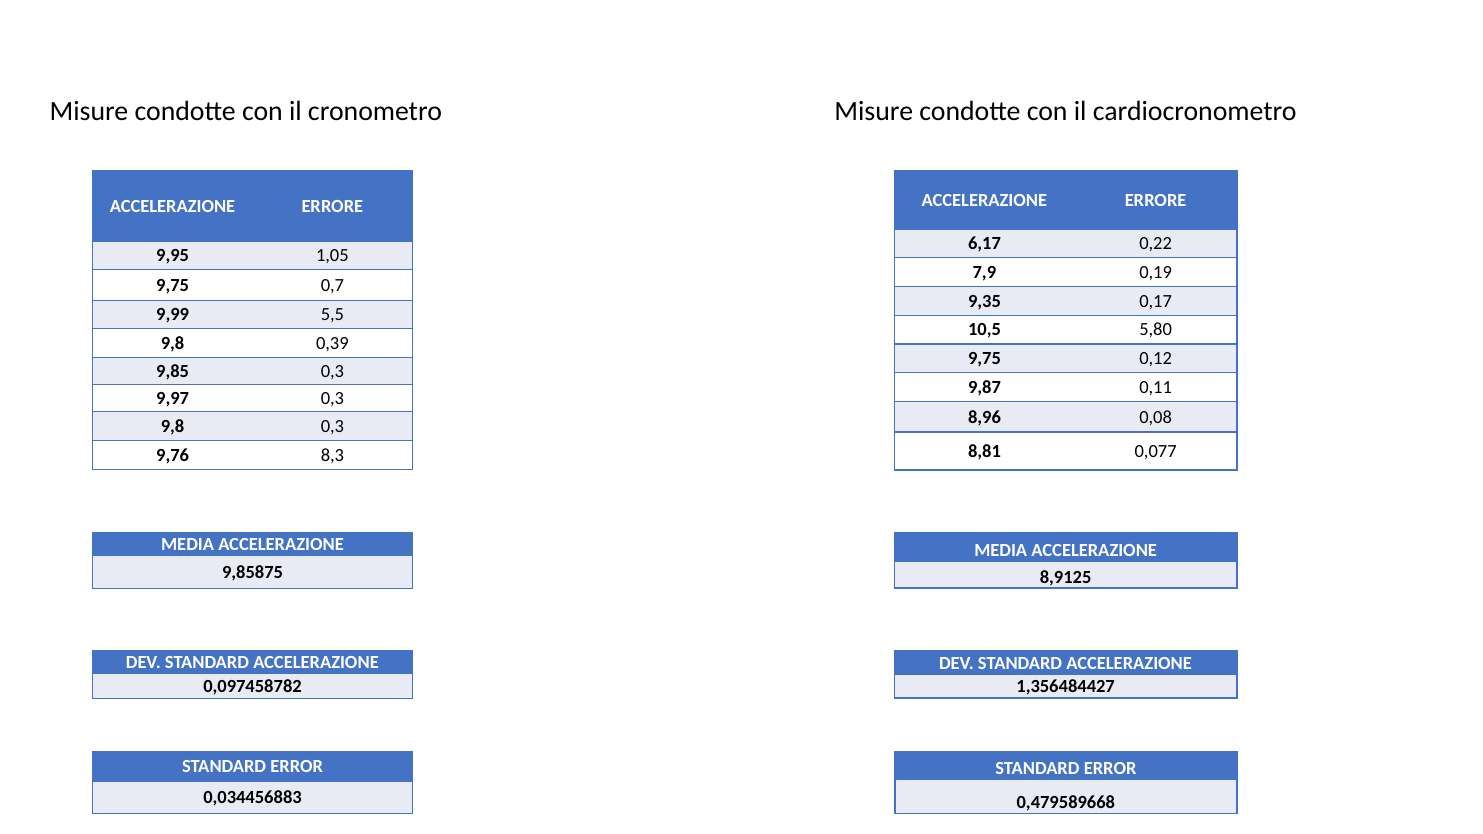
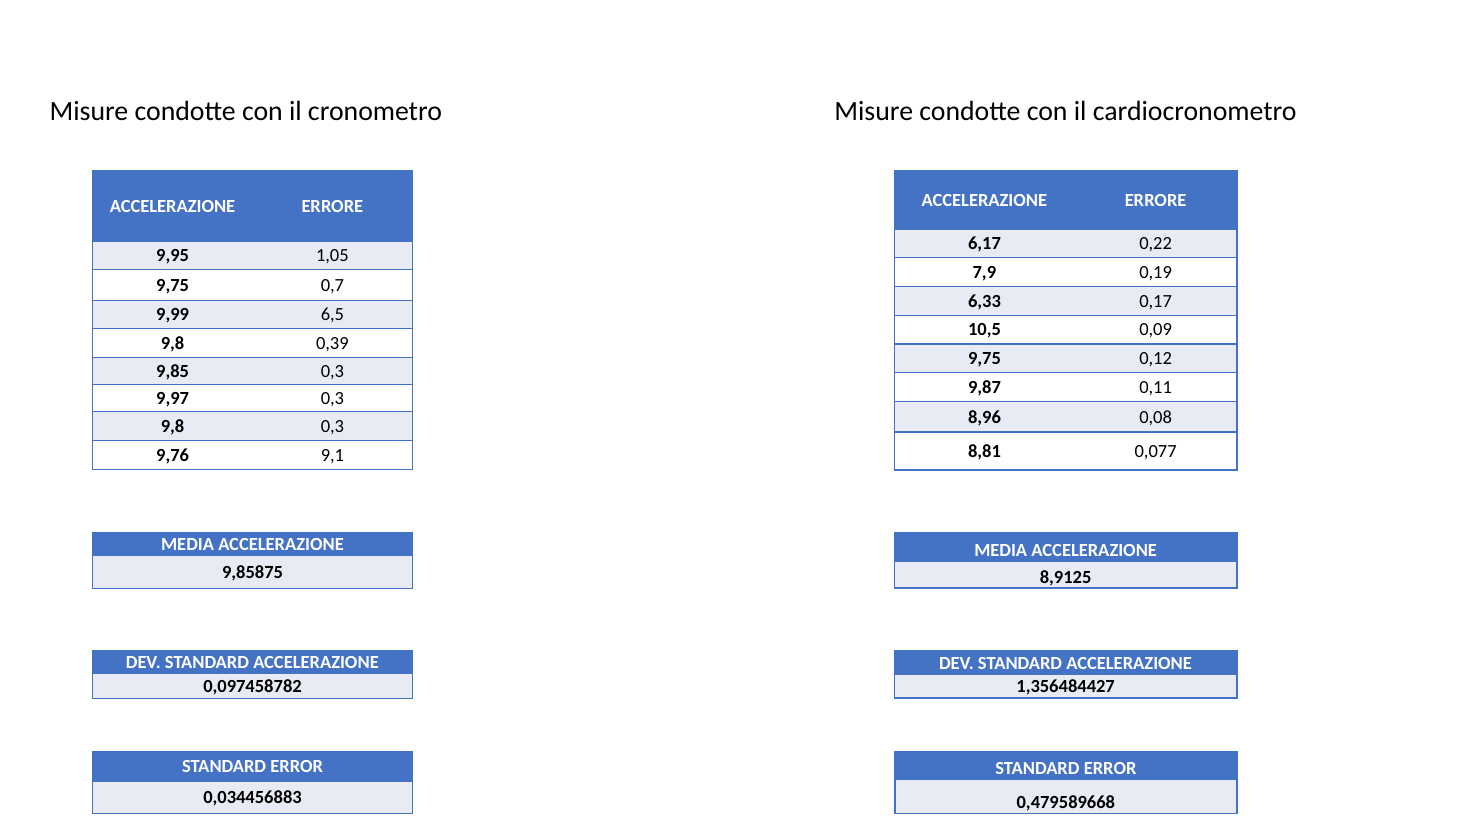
9,35: 9,35 -> 6,33
5,5: 5,5 -> 6,5
5,80: 5,80 -> 0,09
8,3: 8,3 -> 9,1
